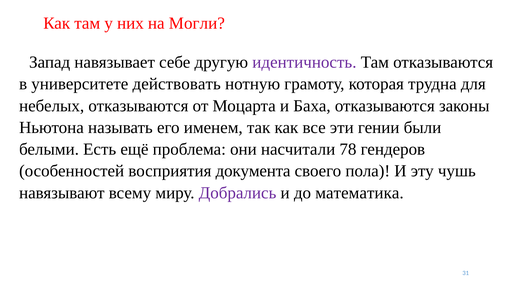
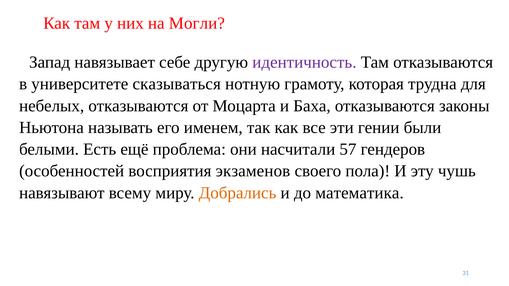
действовать: действовать -> сказываться
78: 78 -> 57
документа: документа -> экзаменов
Добрались colour: purple -> orange
